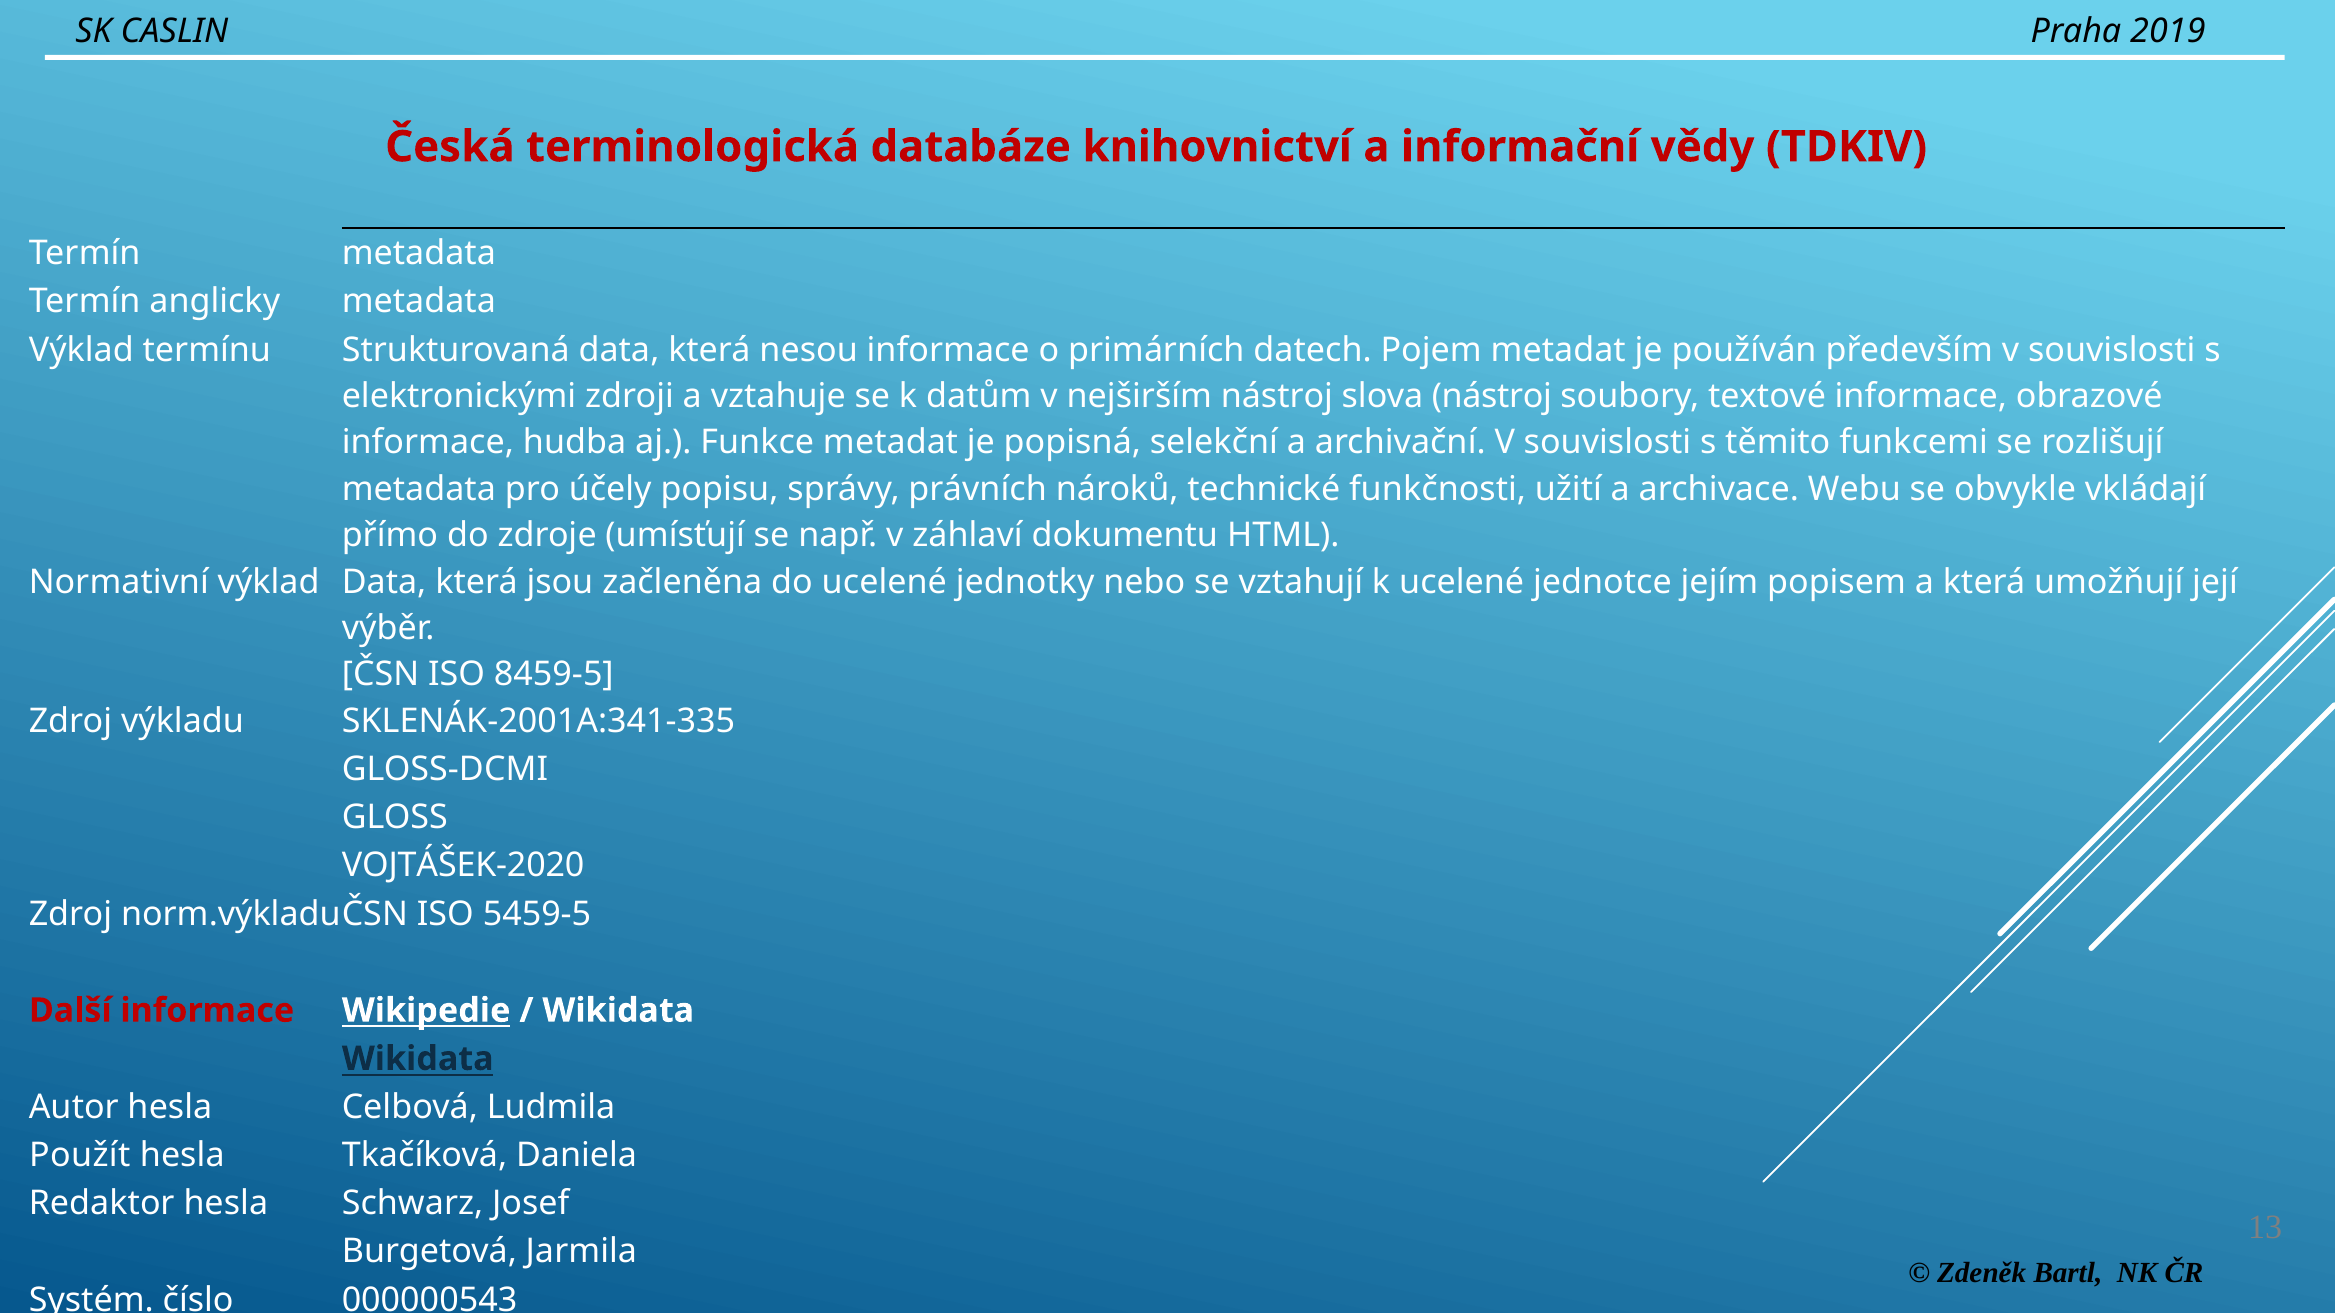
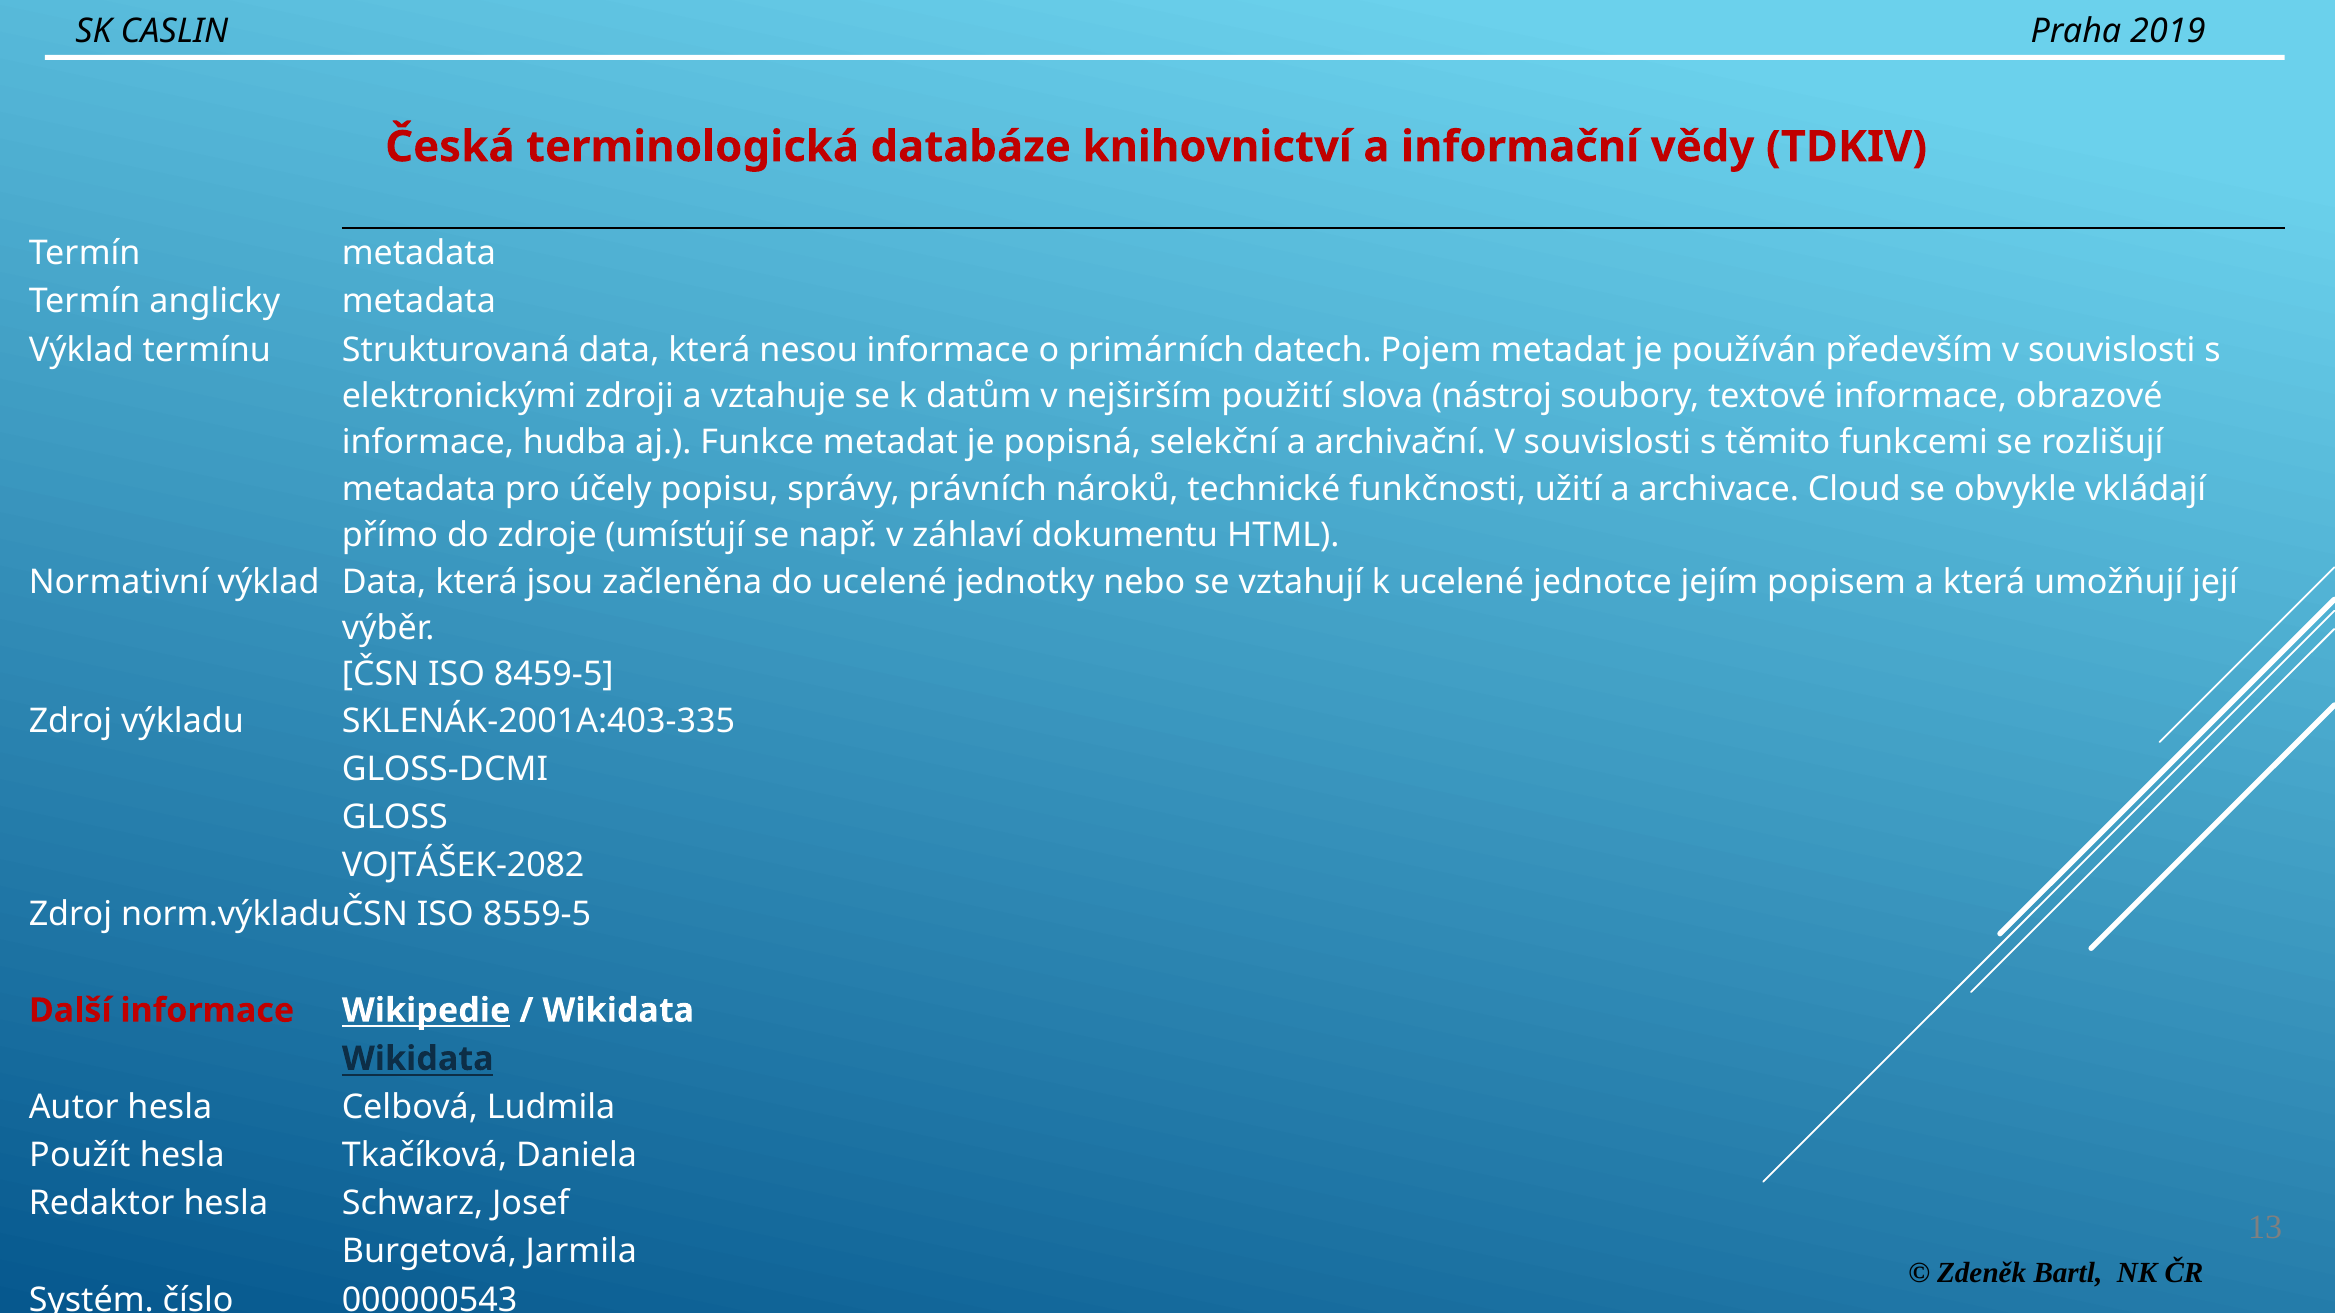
nejširším nástroj: nástroj -> použití
Webu: Webu -> Cloud
SKLENÁK-2001A:341-335: SKLENÁK-2001A:341-335 -> SKLENÁK-2001A:403-335
VOJTÁŠEK-2020: VOJTÁŠEK-2020 -> VOJTÁŠEK-2082
5459-5: 5459-5 -> 8559-5
